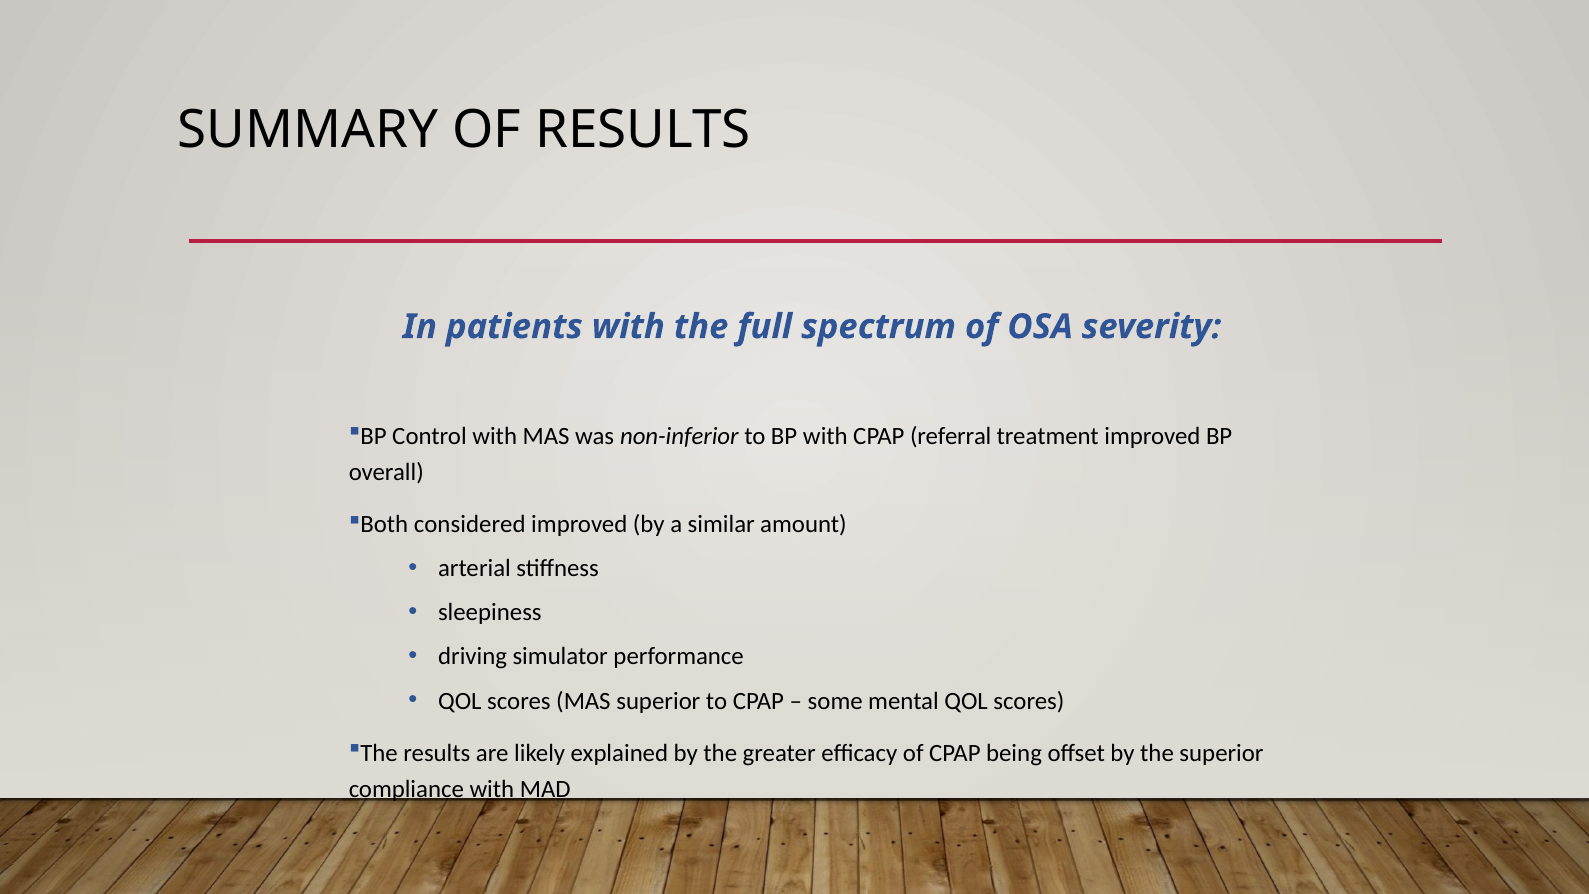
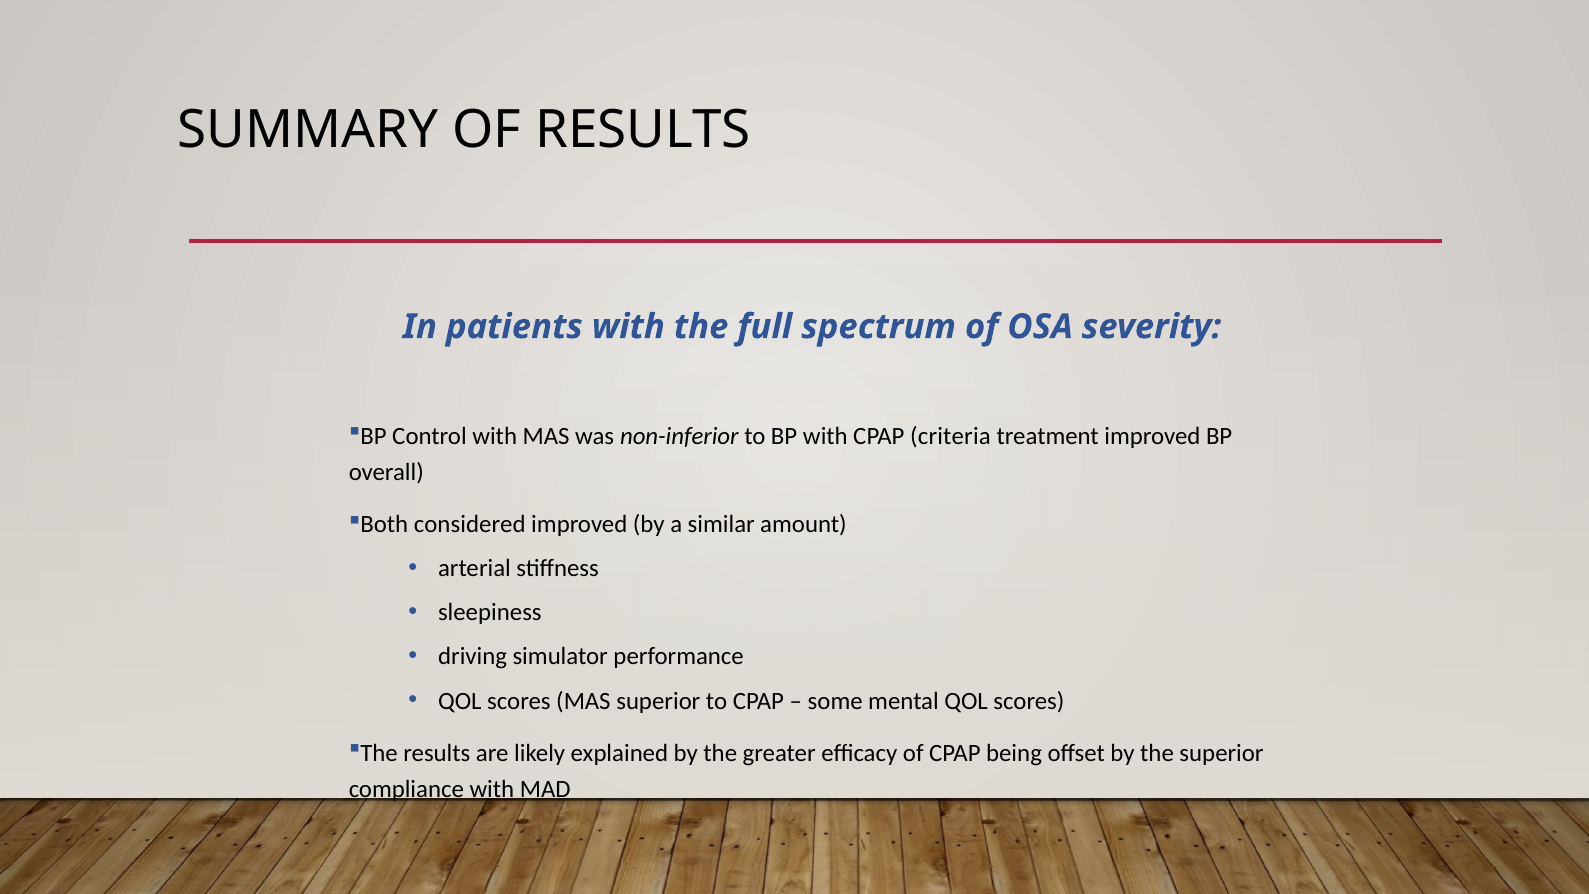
referral: referral -> criteria
